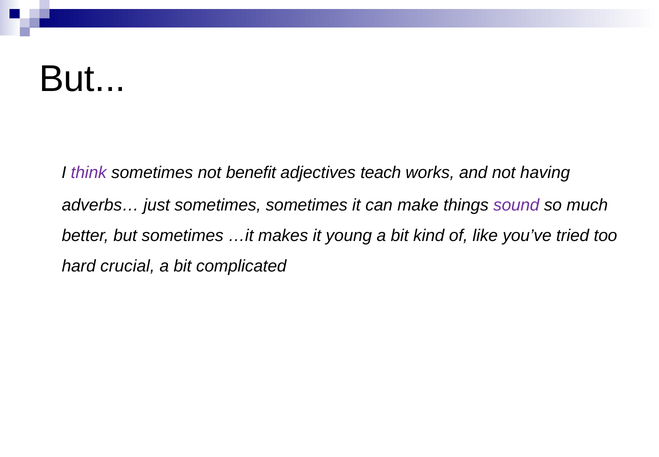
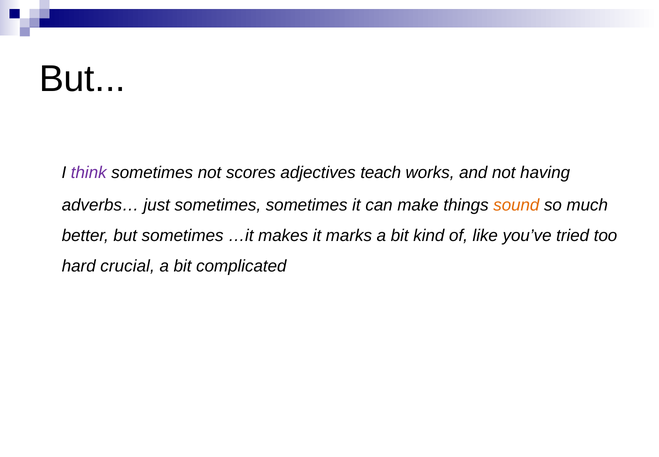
benefit: benefit -> scores
sound colour: purple -> orange
young: young -> marks
